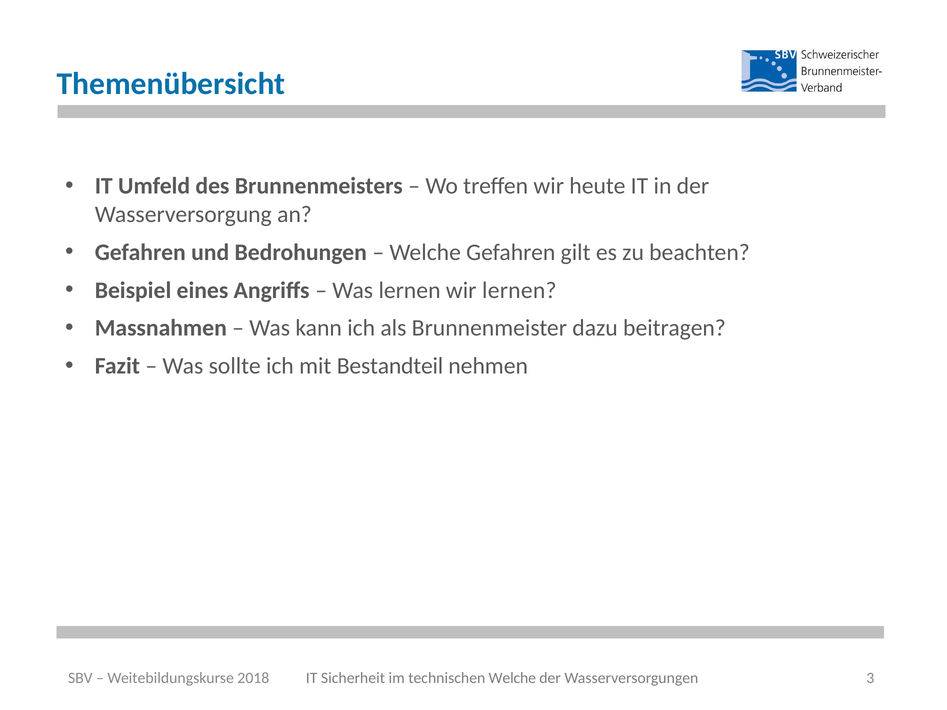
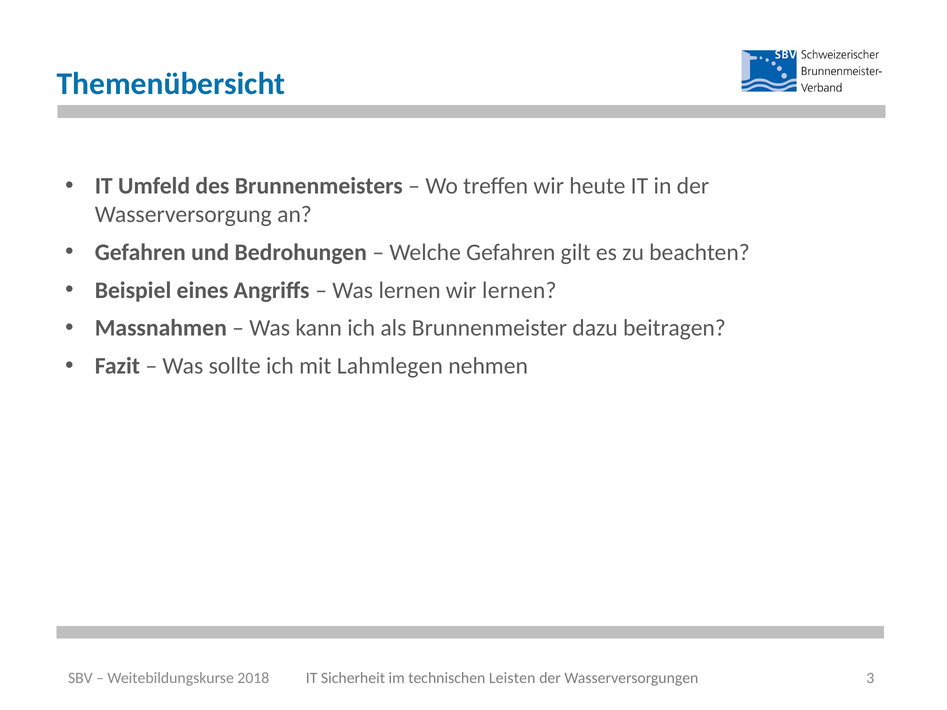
Bestandteil: Bestandteil -> Lahmlegen
Welche at (512, 678): Welche -> Leisten
